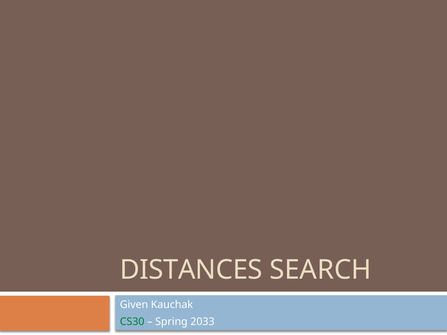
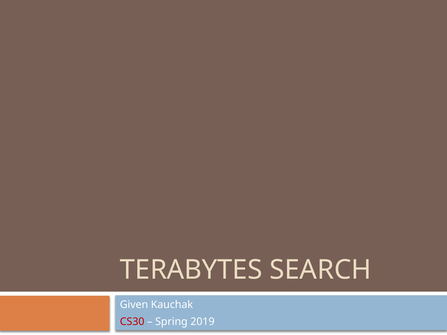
DISTANCES: DISTANCES -> TERABYTES
CS30 colour: green -> red
2033: 2033 -> 2019
